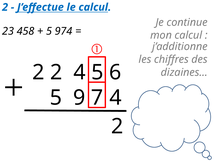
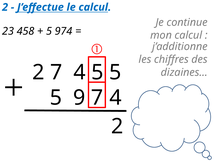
2 2: 2 -> 7
6 at (115, 72): 6 -> 5
